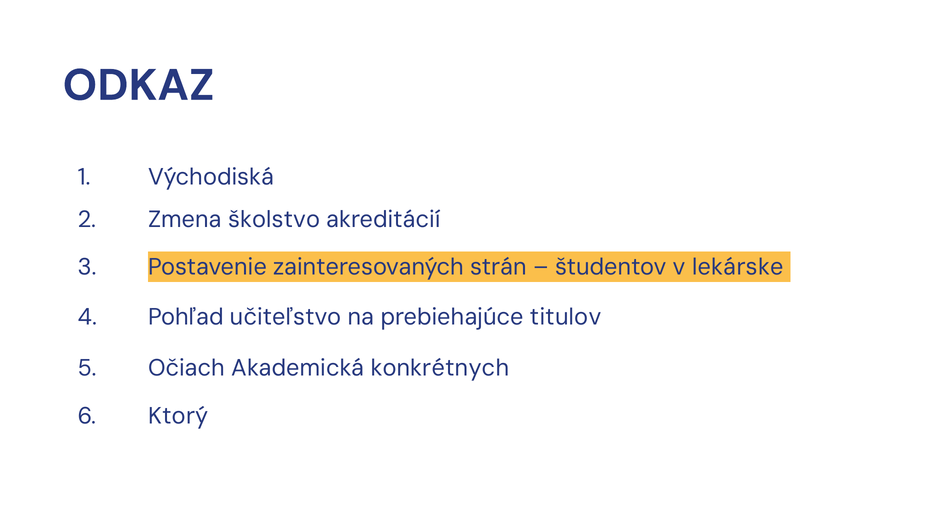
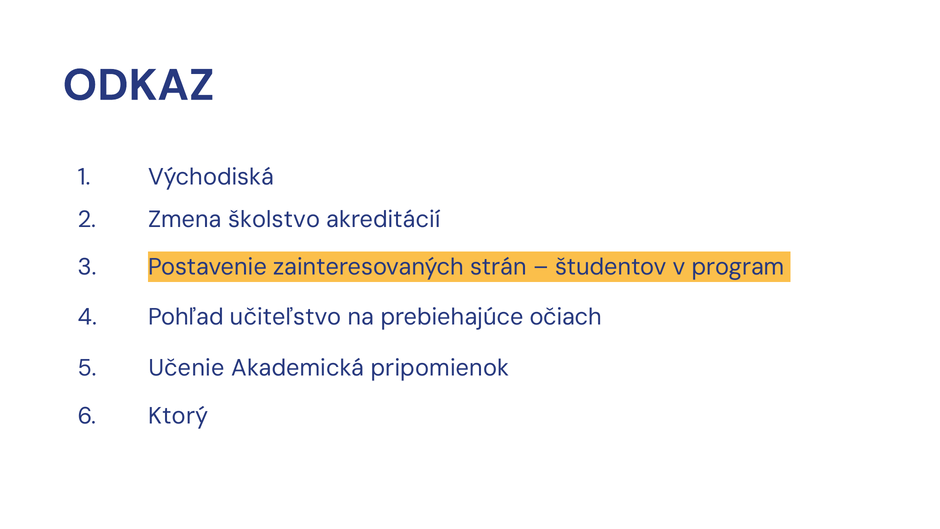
lekárske: lekárske -> program
titulov: titulov -> očiach
Očiach: Očiach -> Učenie
konkrétnych: konkrétnych -> pripomienok
